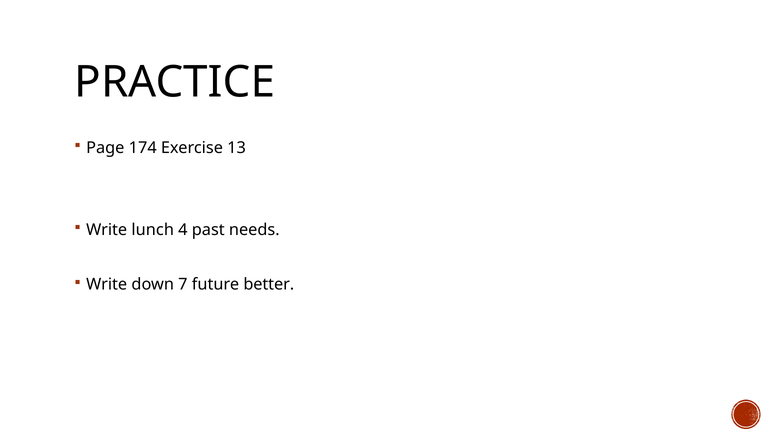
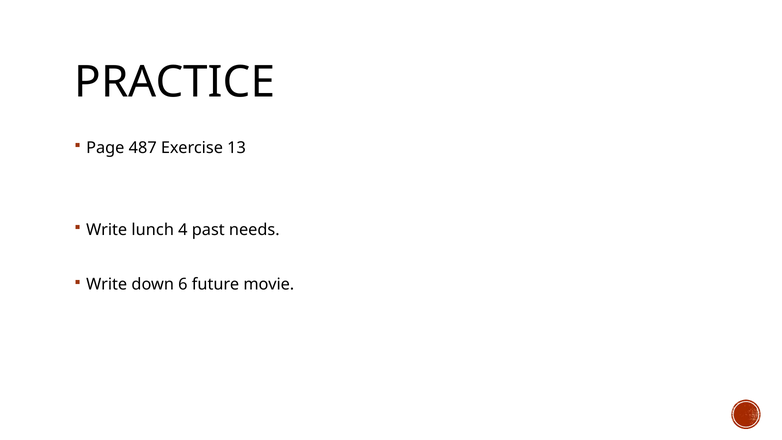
174: 174 -> 487
7: 7 -> 6
better: better -> movie
